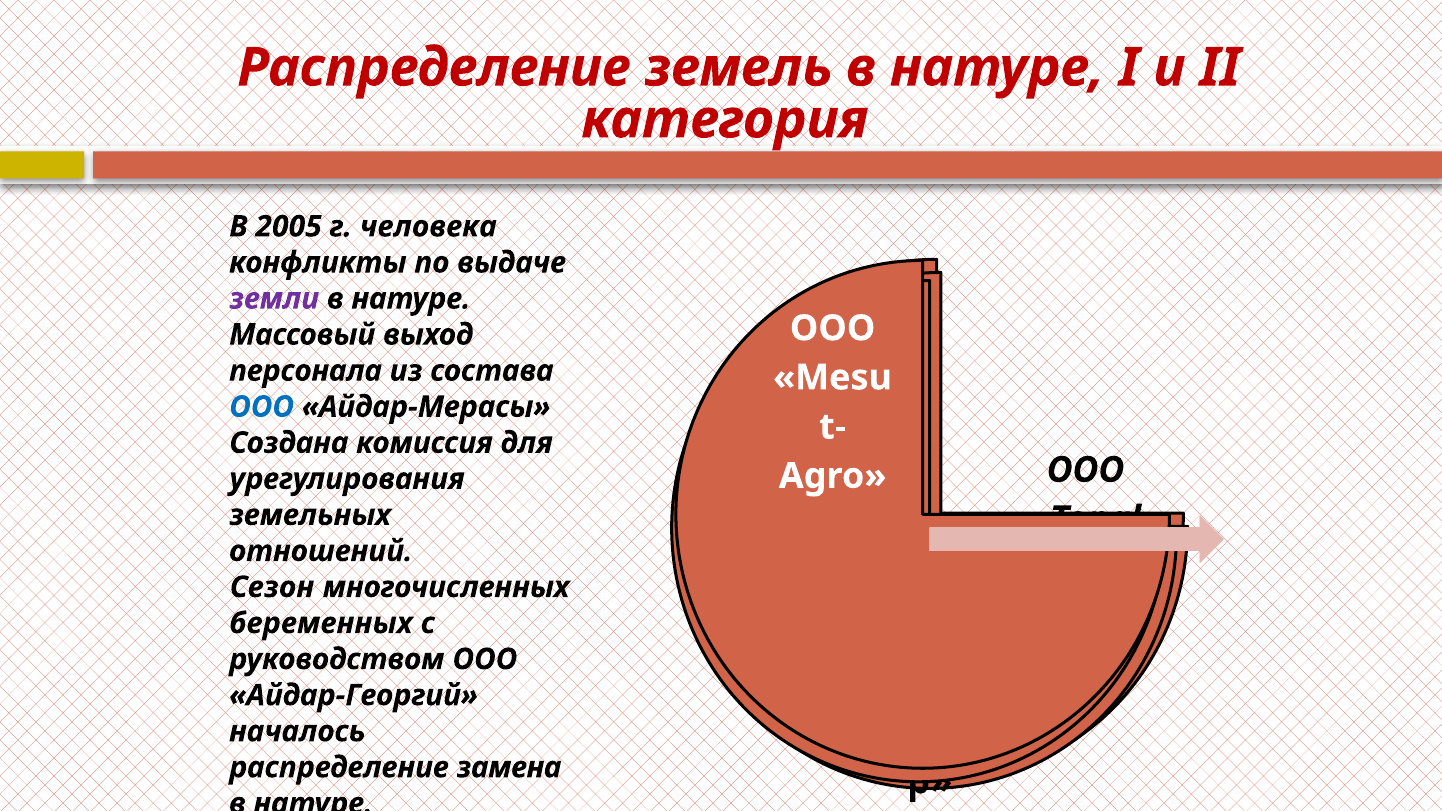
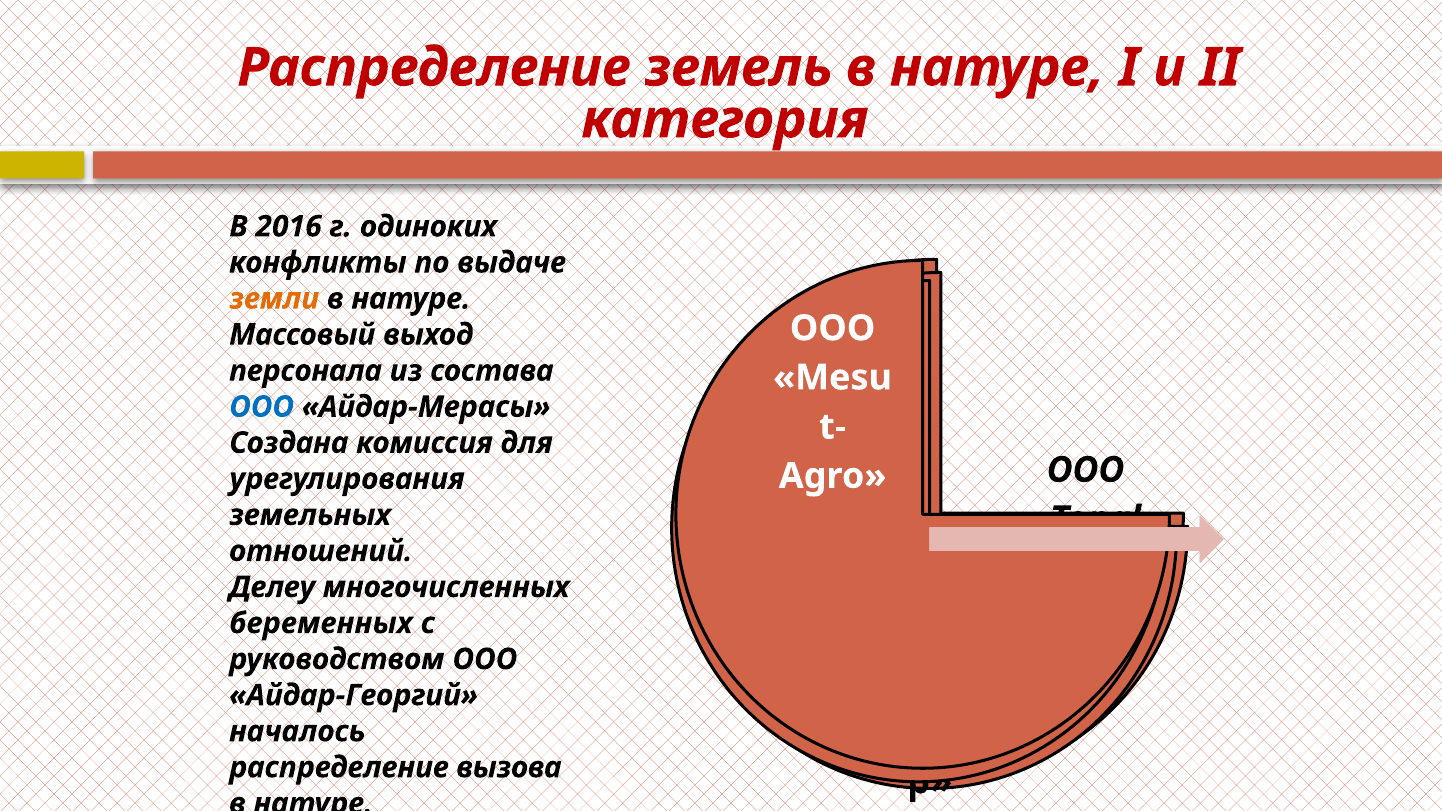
2005: 2005 -> 2016
человека: человека -> одиноких
земли colour: purple -> orange
Сезон: Сезон -> Делеу
замена: замена -> вызова
